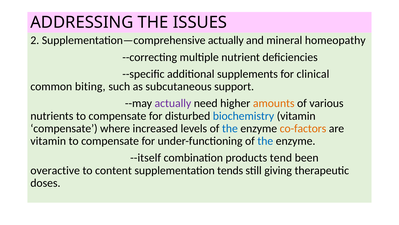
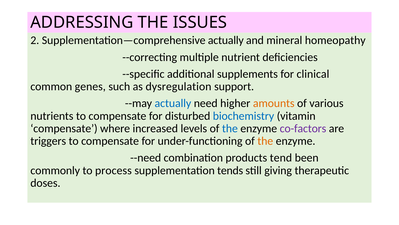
biting: biting -> genes
subcutaneous: subcutaneous -> dysregulation
actually at (173, 103) colour: purple -> blue
co-factors colour: orange -> purple
vitamin at (48, 141): vitamin -> triggers
the at (265, 141) colour: blue -> orange
--itself: --itself -> --need
overactive: overactive -> commonly
content: content -> process
